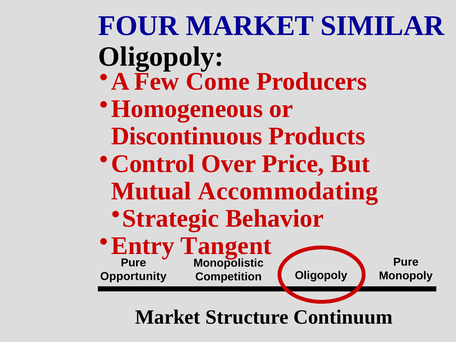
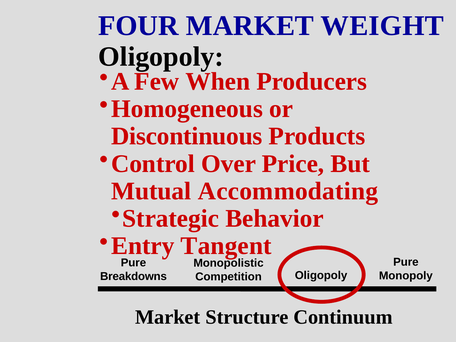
SIMILAR: SIMILAR -> WEIGHT
Come: Come -> When
Opportunity: Opportunity -> Breakdowns
